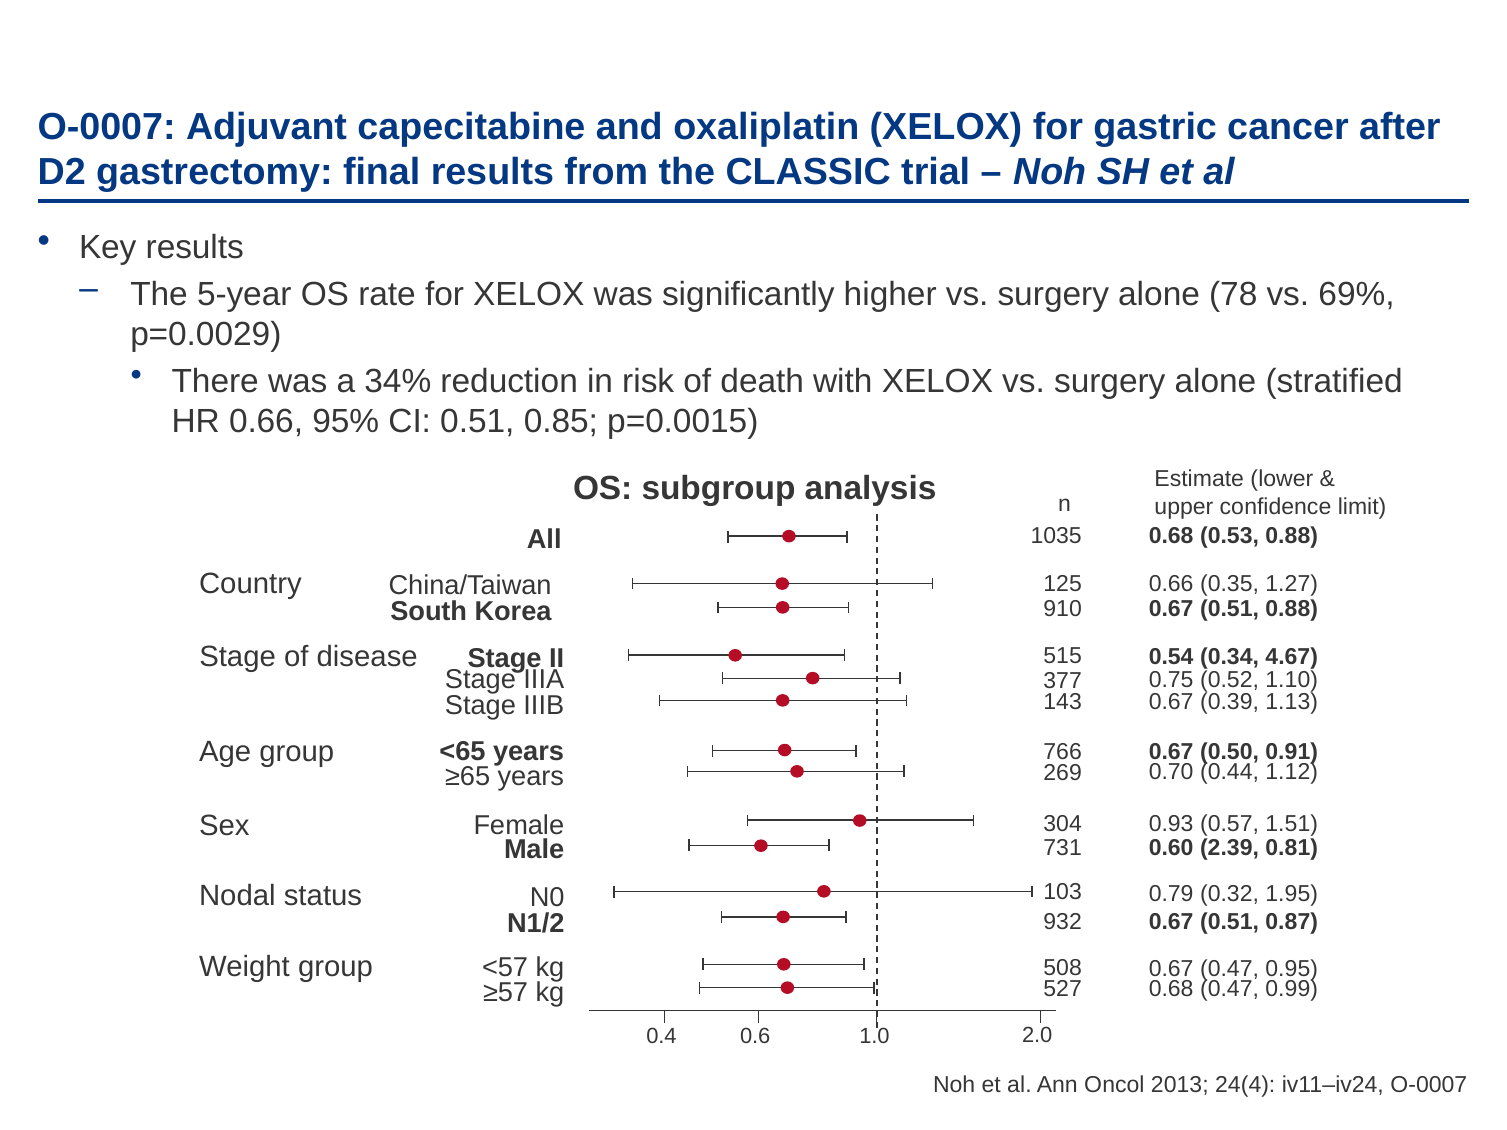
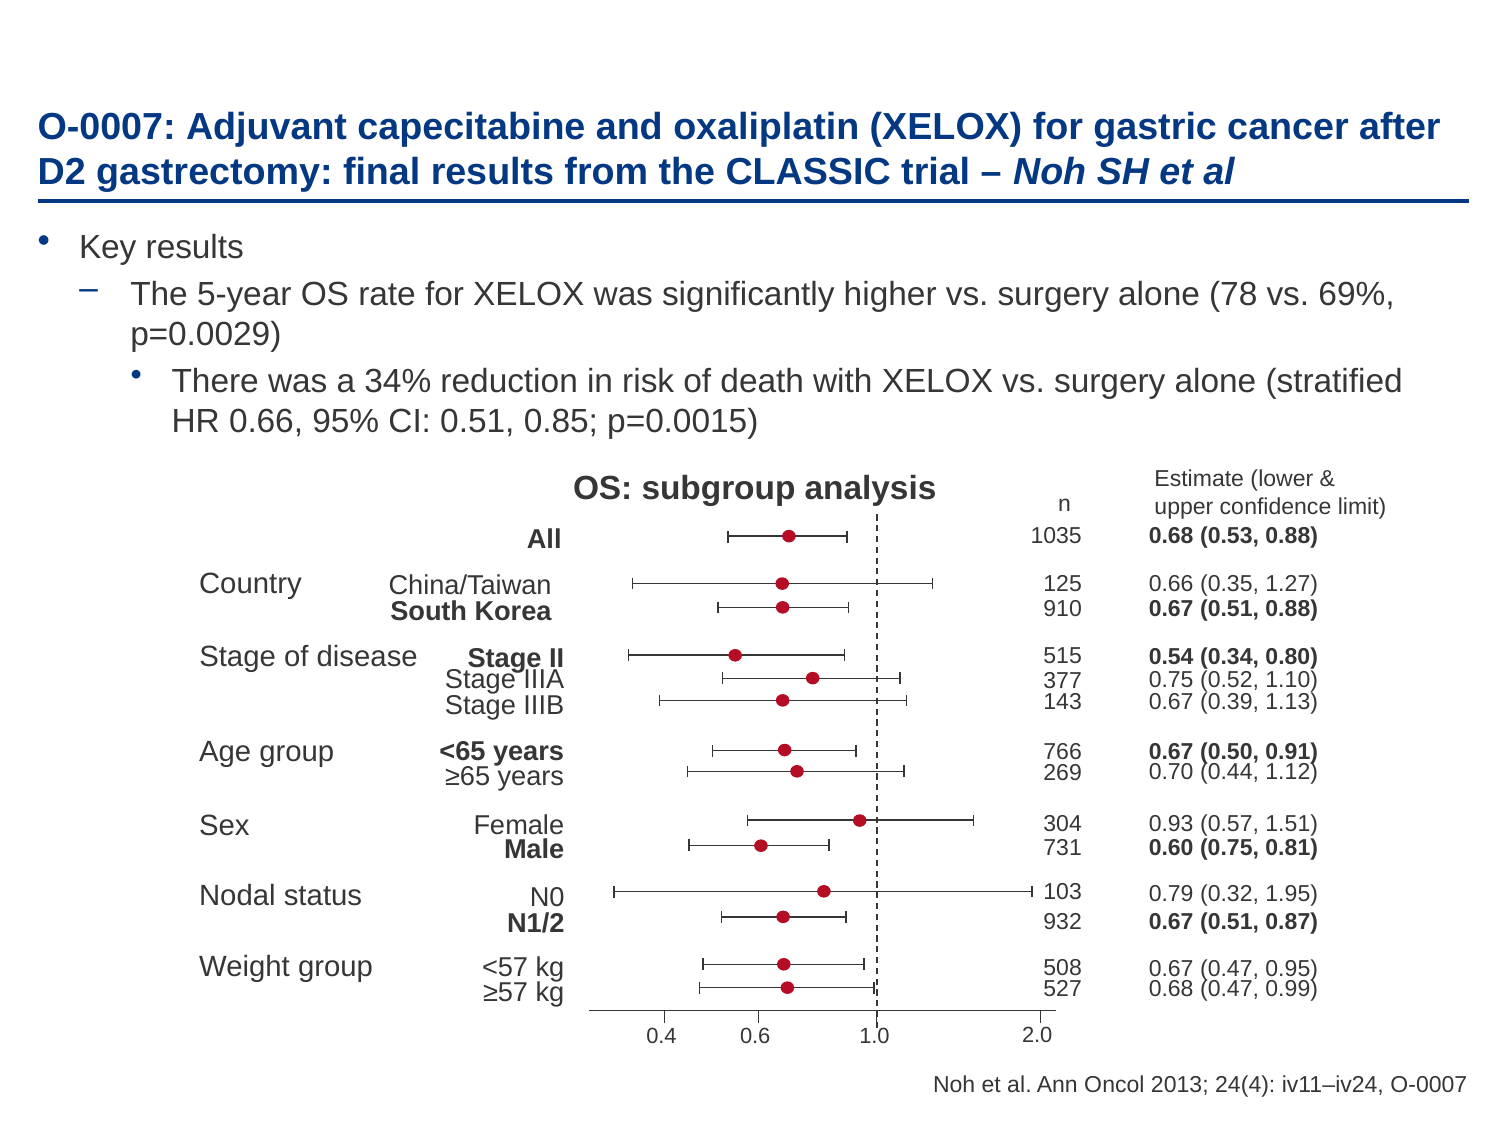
4.67: 4.67 -> 0.80
0.60 2.39: 2.39 -> 0.75
